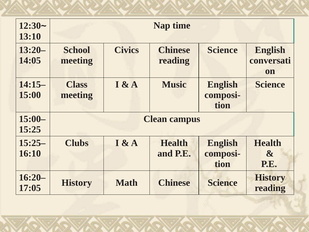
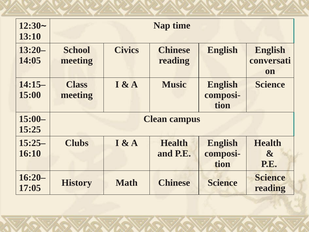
Science at (223, 50): Science -> English
History at (270, 177): History -> Science
